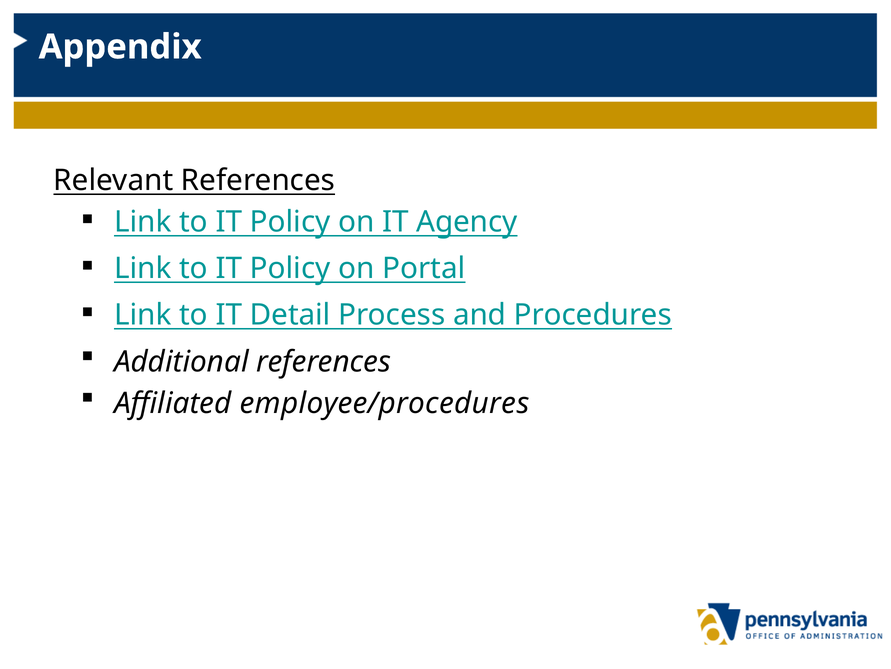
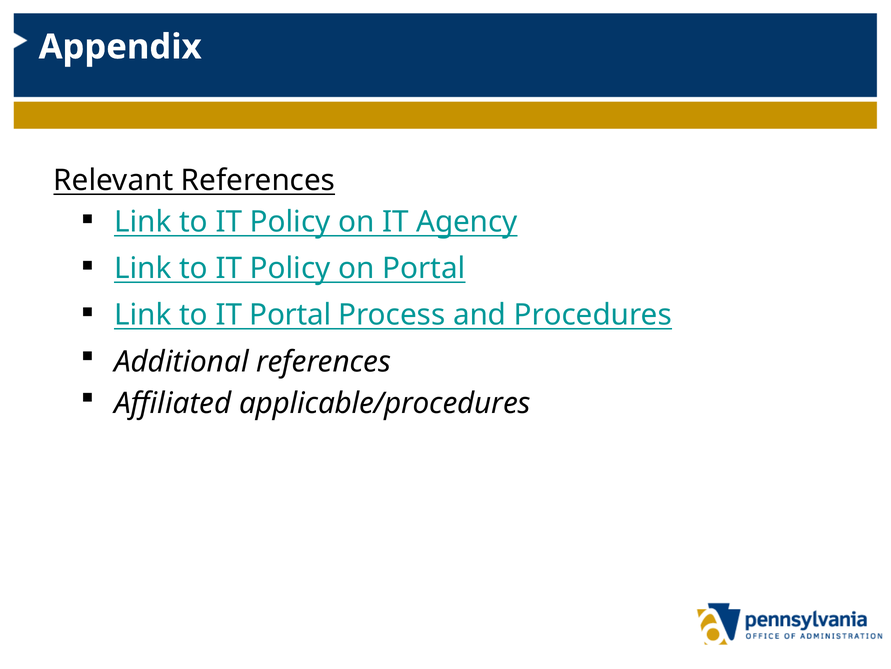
IT Detail: Detail -> Portal
employee/procedures: employee/procedures -> applicable/procedures
